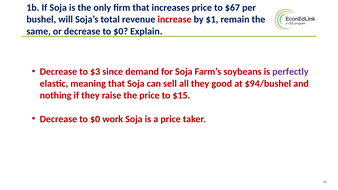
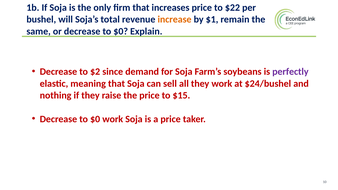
$67: $67 -> $22
increase colour: red -> orange
$3: $3 -> $2
they good: good -> work
$94/bushel: $94/bushel -> $24/bushel
